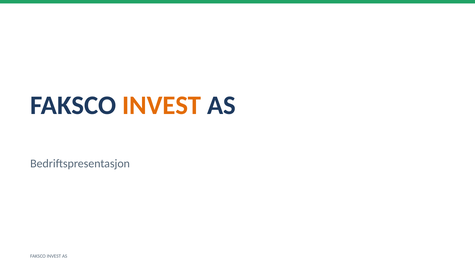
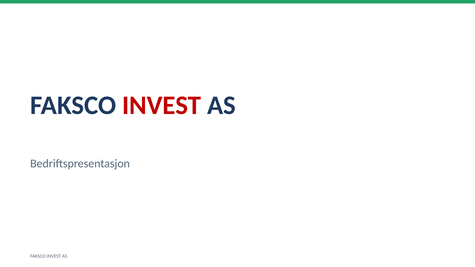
INVEST at (162, 105) colour: orange -> red
